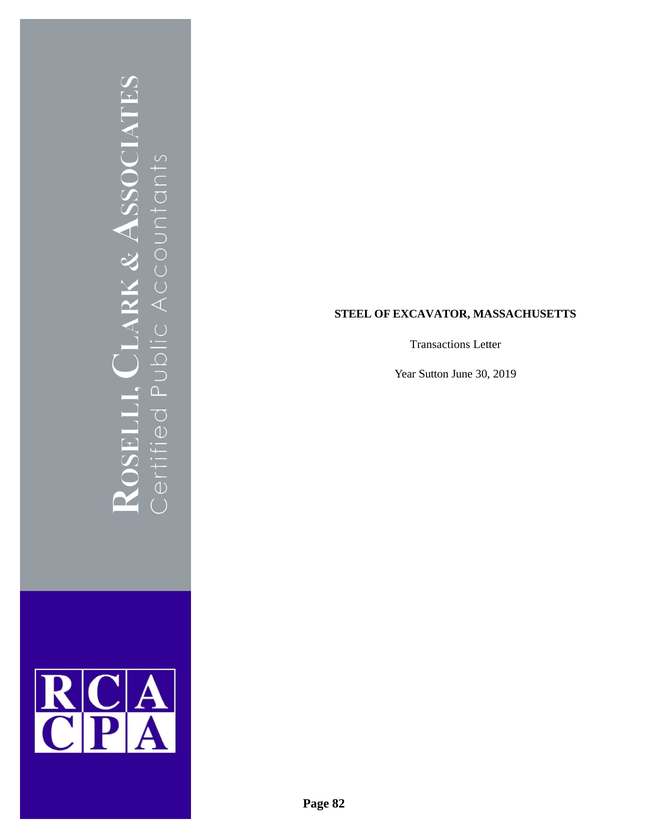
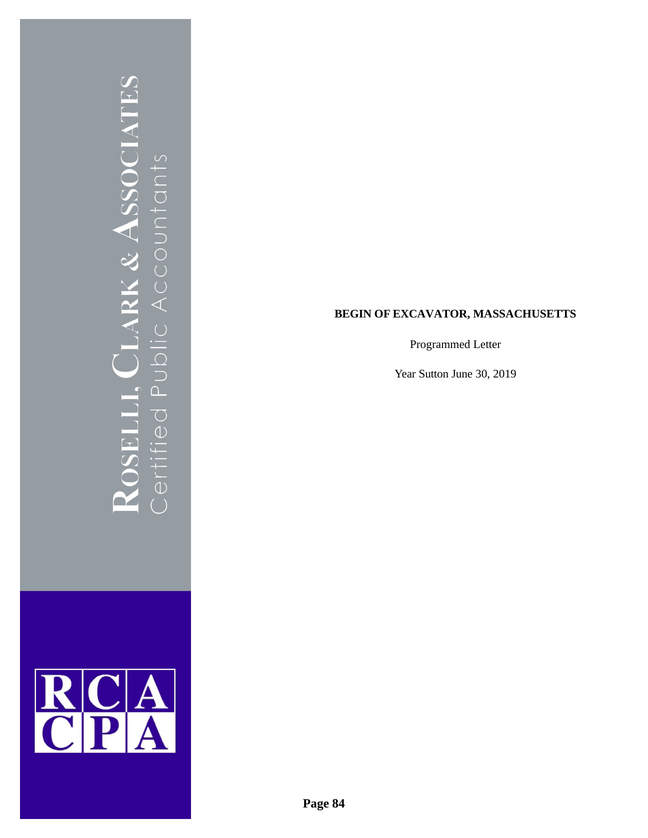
STEEL: STEEL -> BEGIN
Transactions: Transactions -> Programmed
82: 82 -> 84
